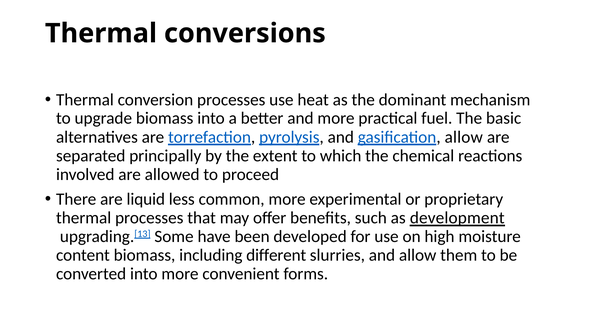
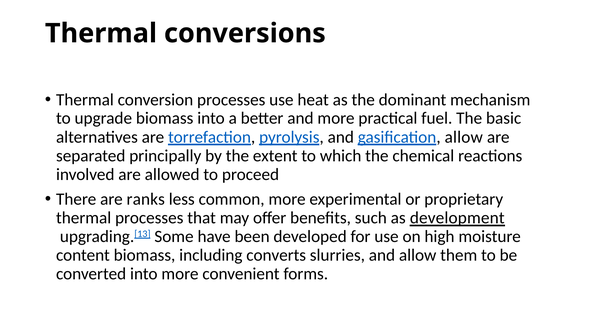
liquid: liquid -> ranks
different: different -> converts
